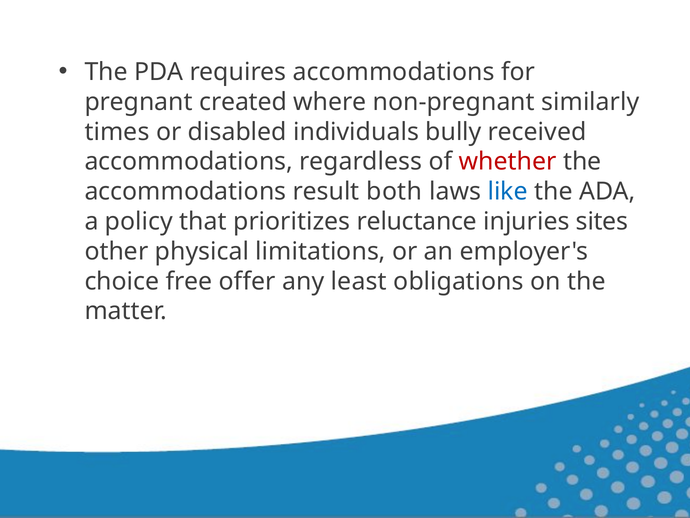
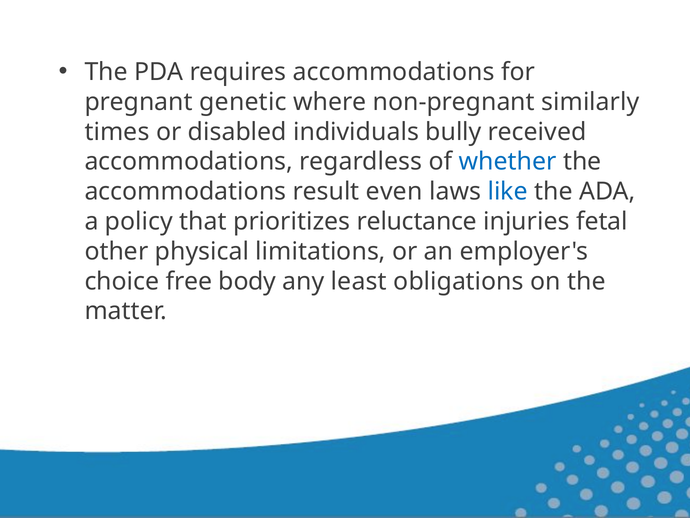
created: created -> genetic
whether colour: red -> blue
both: both -> even
sites: sites -> fetal
offer: offer -> body
